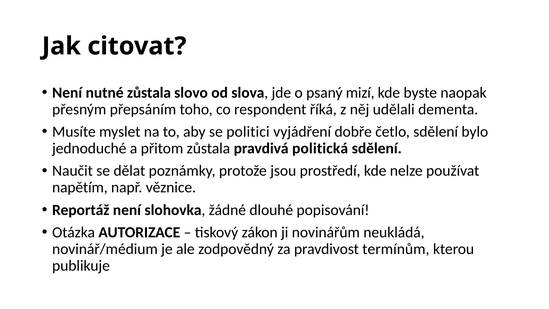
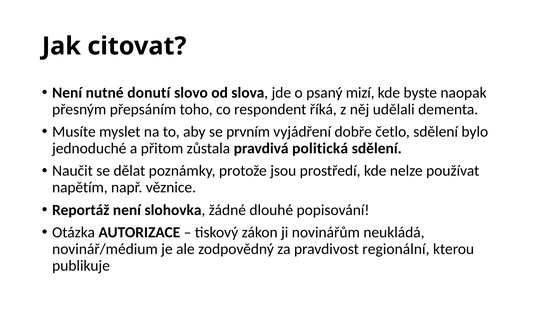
nutné zůstala: zůstala -> donutí
politici: politici -> prvním
termínům: termínům -> regionální
